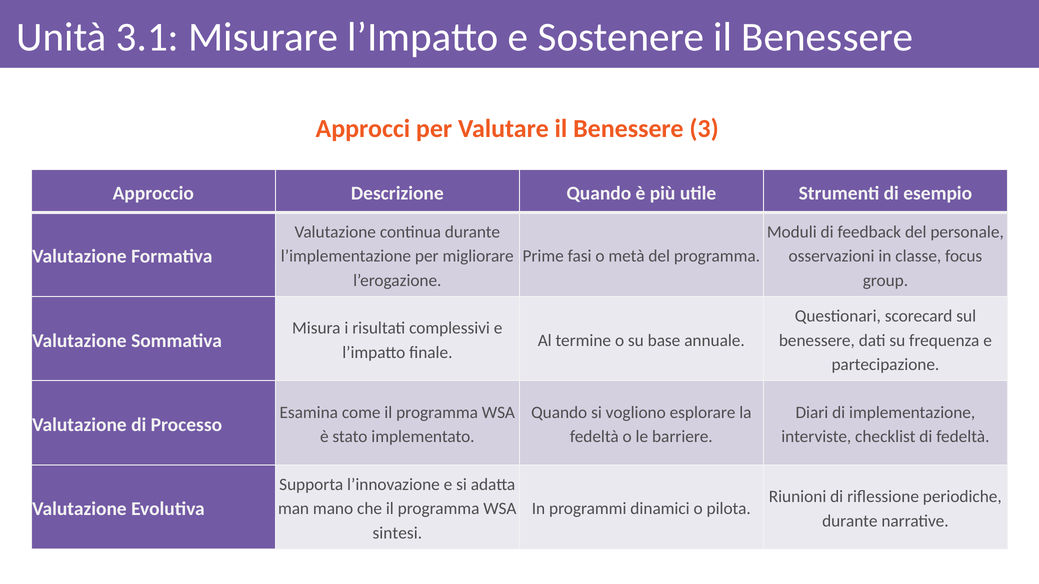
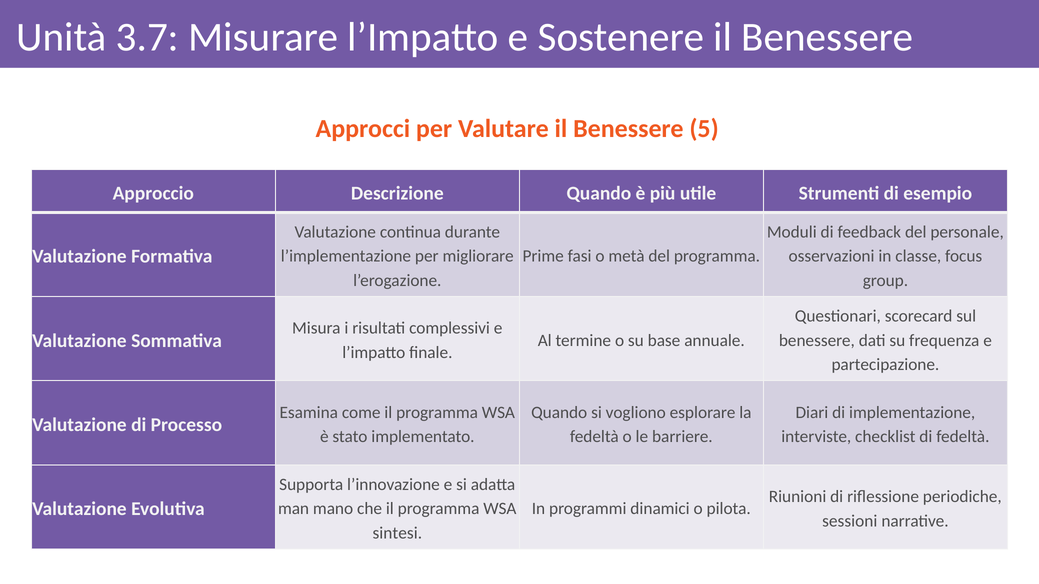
3.1: 3.1 -> 3.7
3: 3 -> 5
durante at (850, 521): durante -> sessioni
